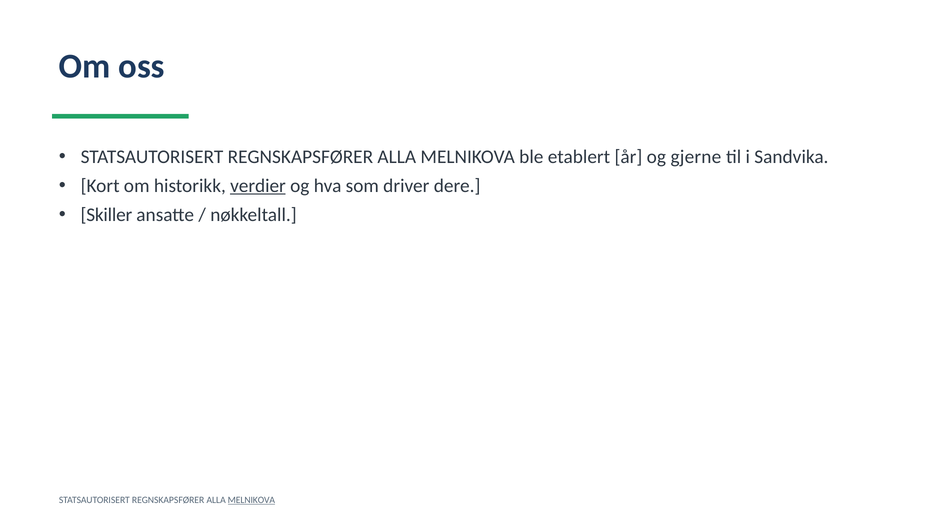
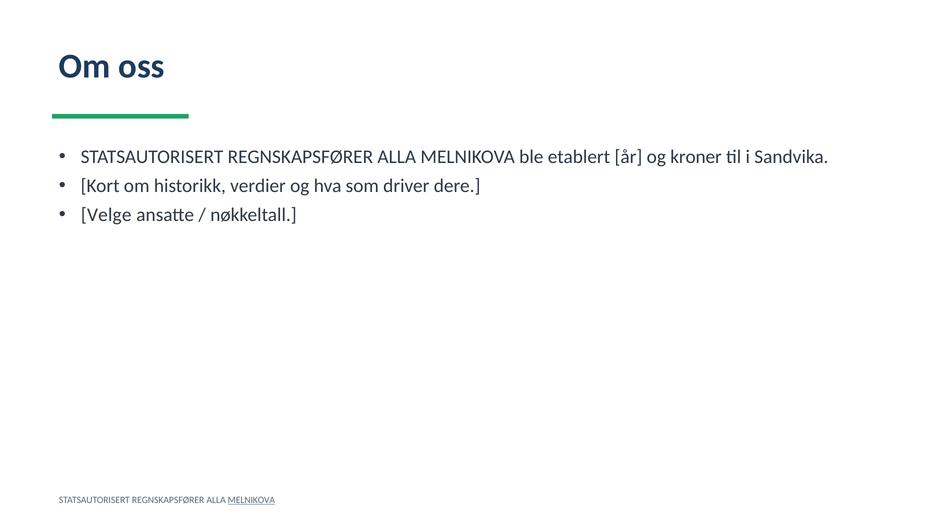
gjerne: gjerne -> kroner
verdier underline: present -> none
Skiller: Skiller -> Velge
